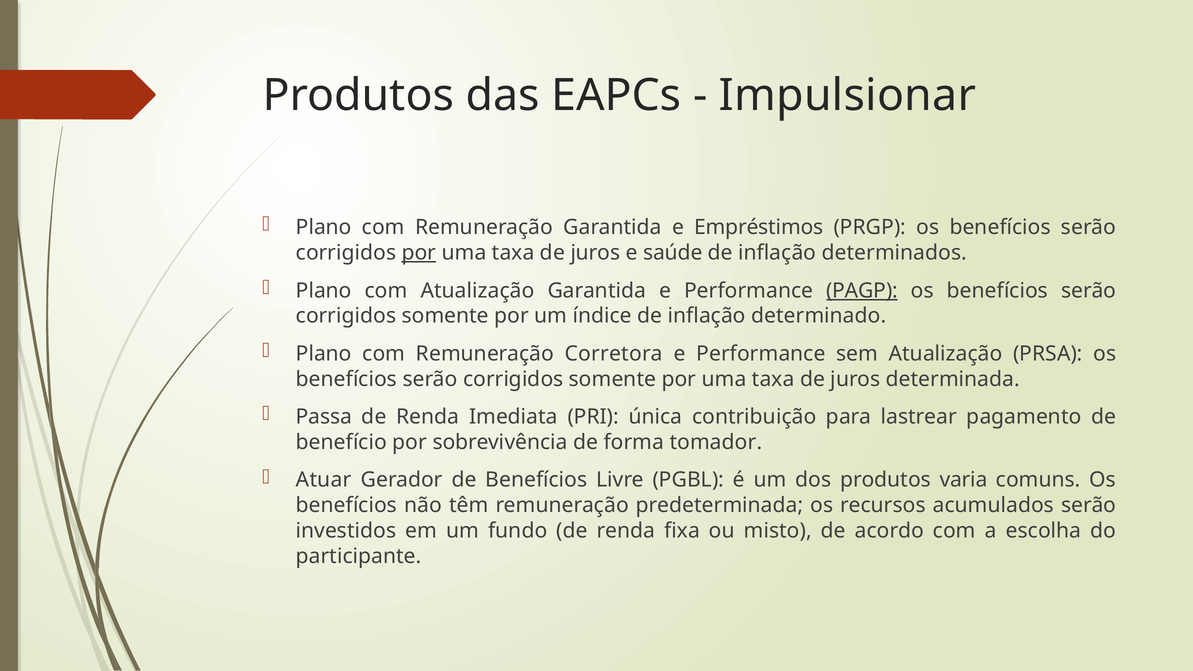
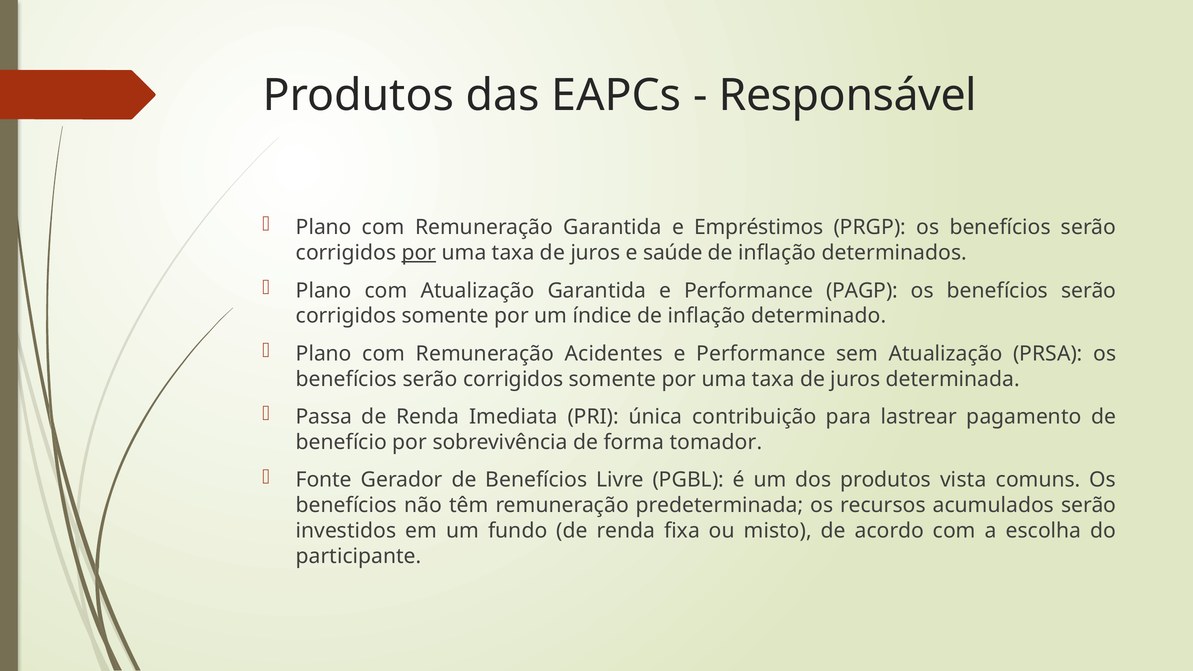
Impulsionar: Impulsionar -> Responsável
PAGP underline: present -> none
Corretora: Corretora -> Acidentes
Atuar: Atuar -> Fonte
varia: varia -> vista
